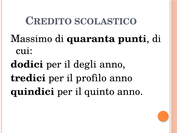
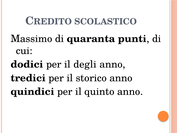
profilo: profilo -> storico
